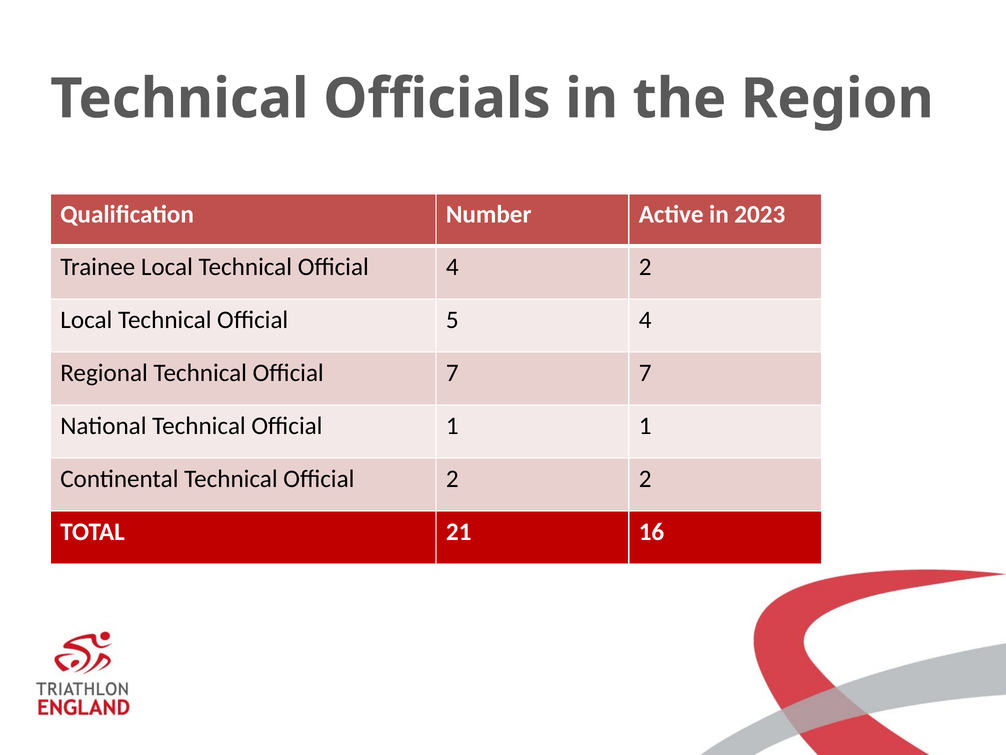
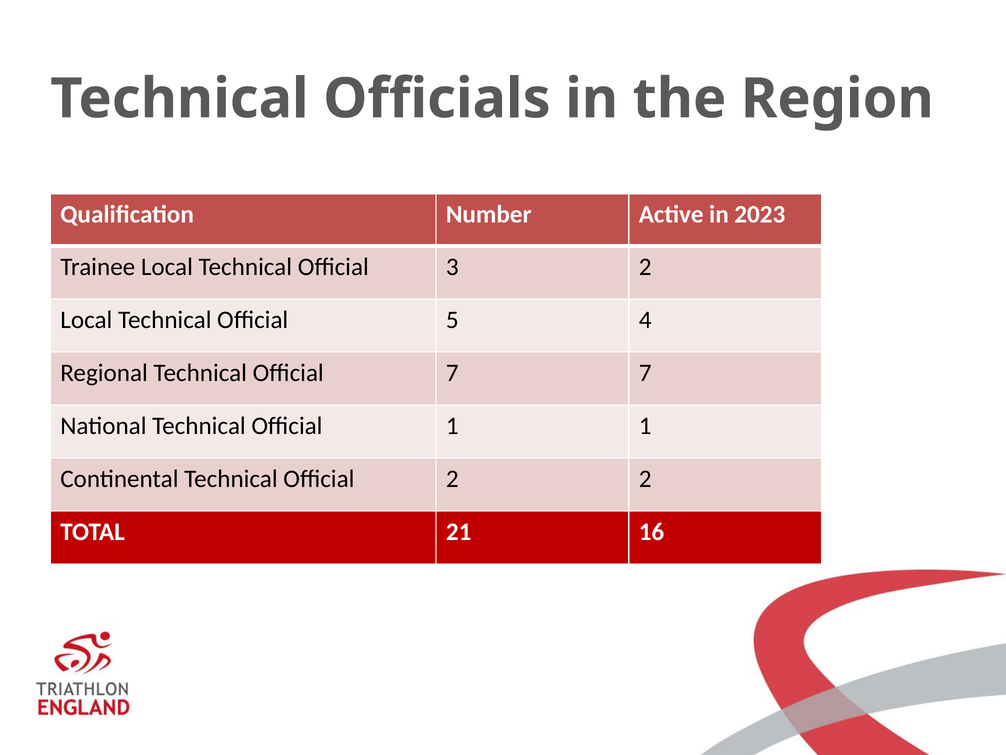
Official 4: 4 -> 3
